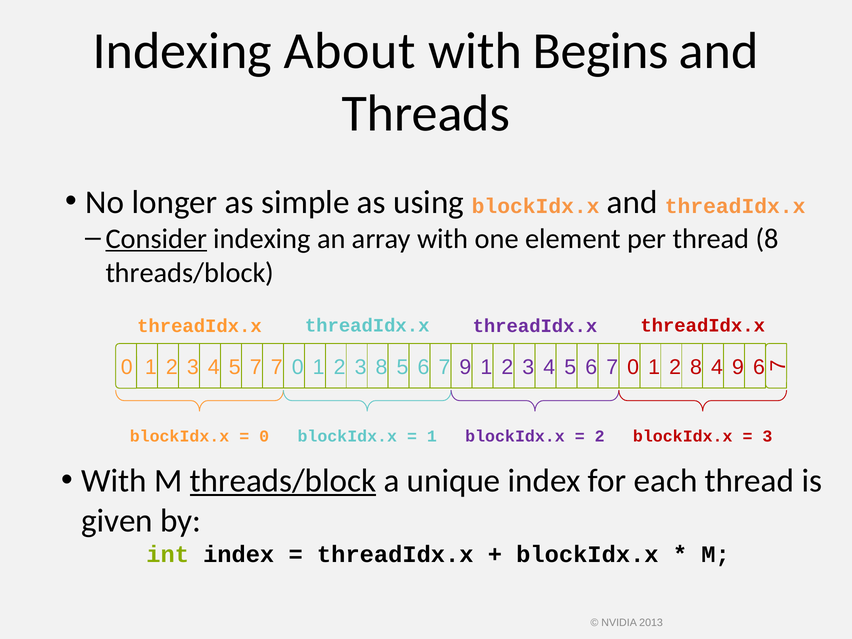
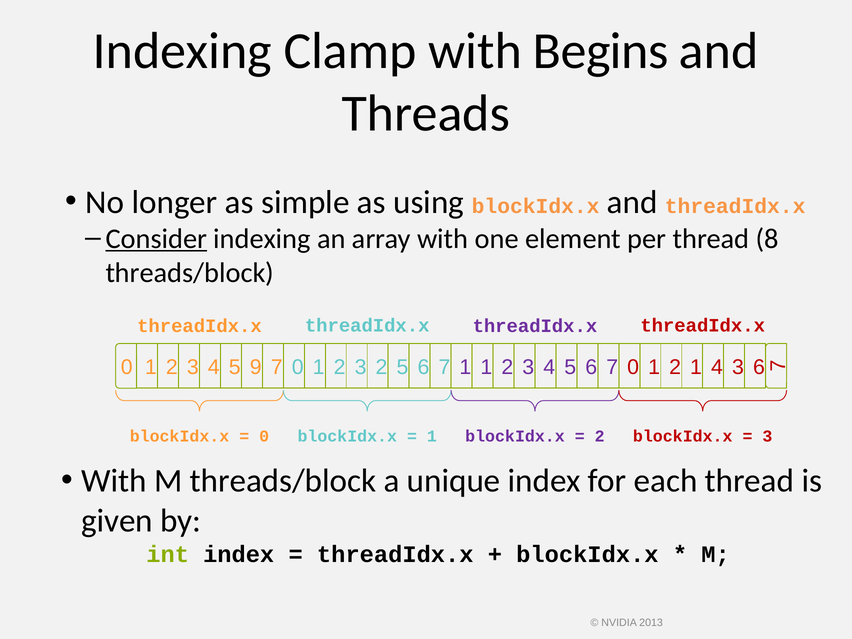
About: About -> Clamp
5 7: 7 -> 9
3 8: 8 -> 2
7 9: 9 -> 1
2 8: 8 -> 1
4 9: 9 -> 3
threads/block at (283, 481) underline: present -> none
